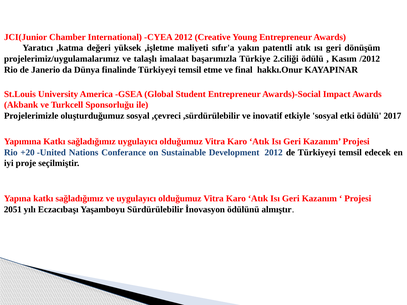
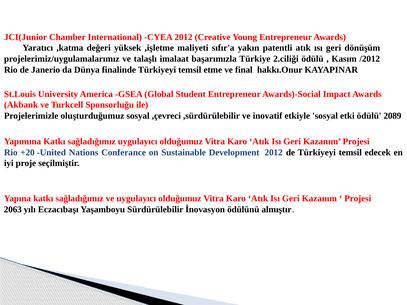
2017: 2017 -> 2089
2051: 2051 -> 2063
